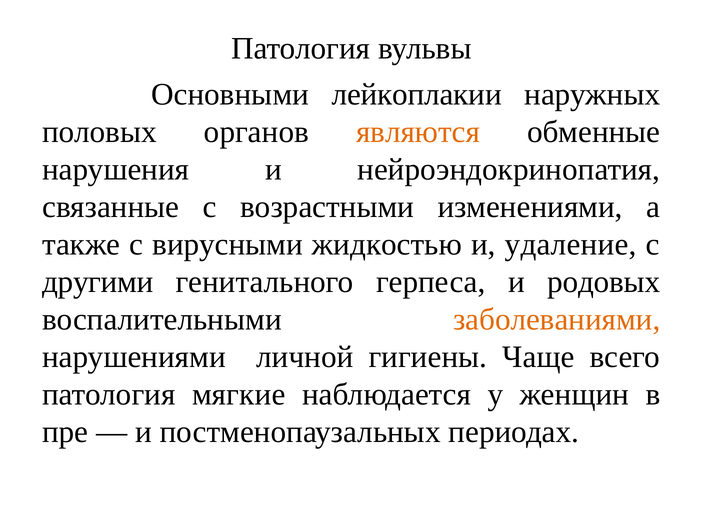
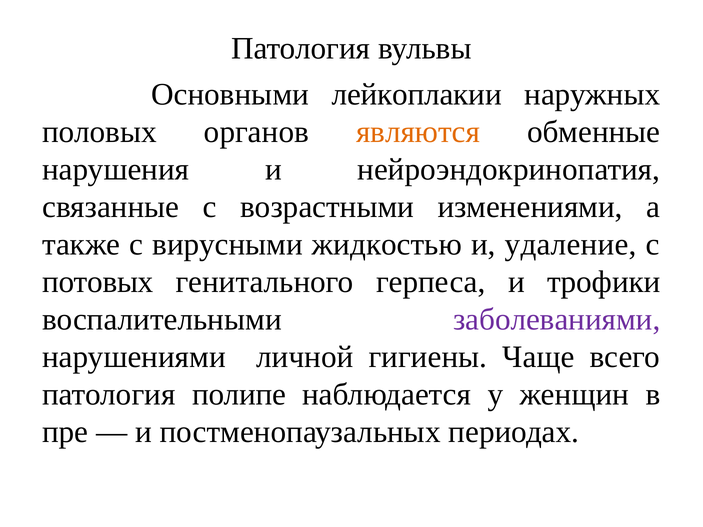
другими: другими -> потовых
родовых: родовых -> трофики
заболеваниями colour: orange -> purple
мягкие: мягкие -> полипе
